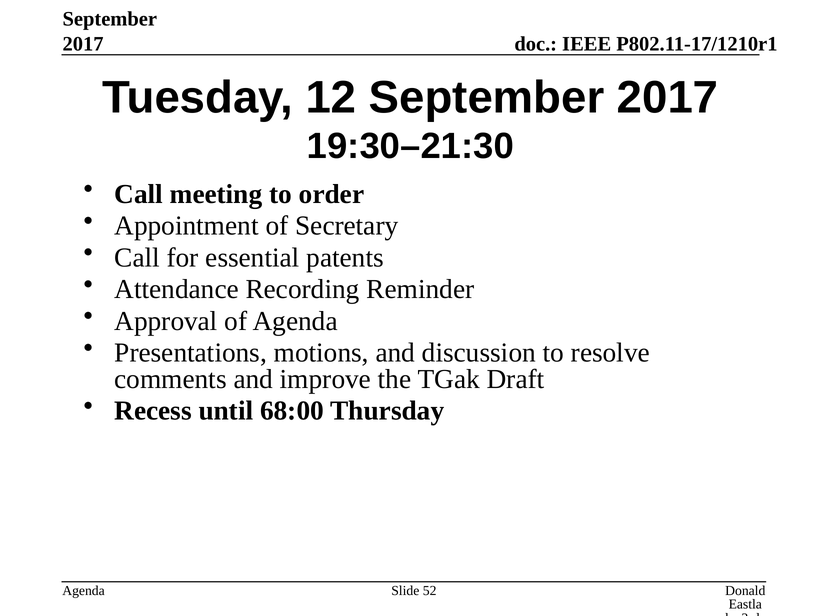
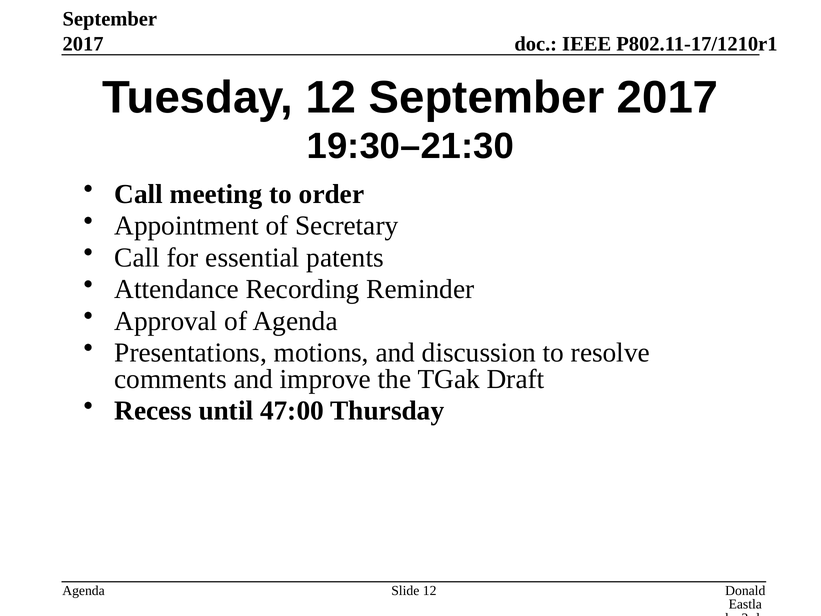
68:00: 68:00 -> 47:00
Slide 52: 52 -> 12
